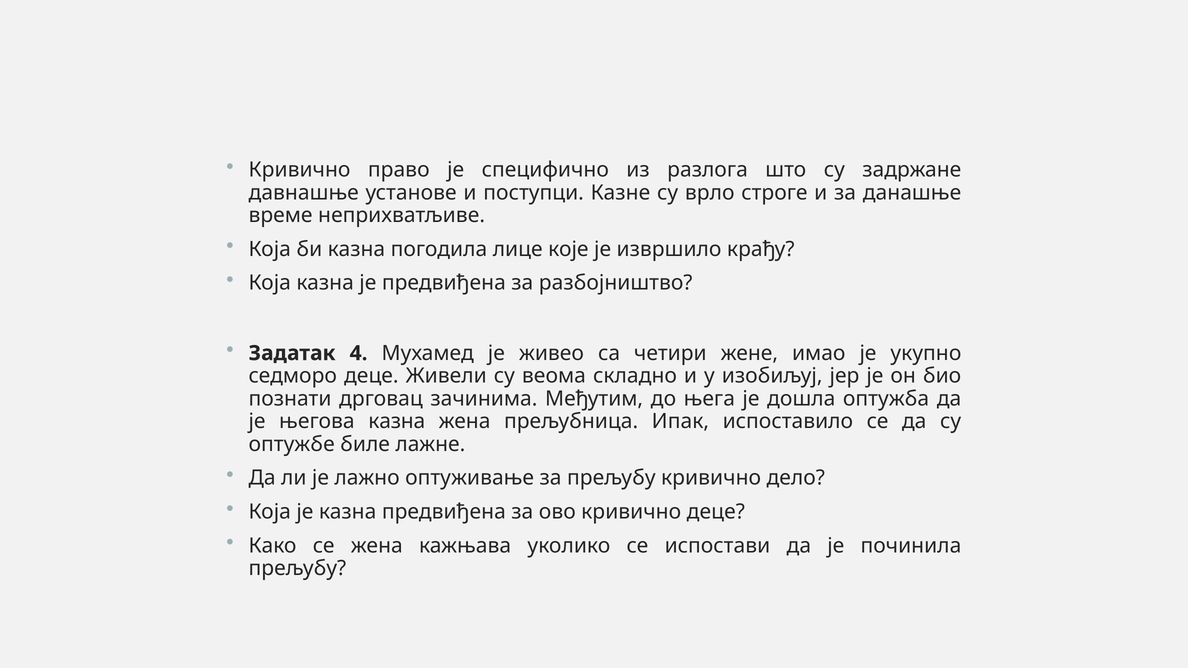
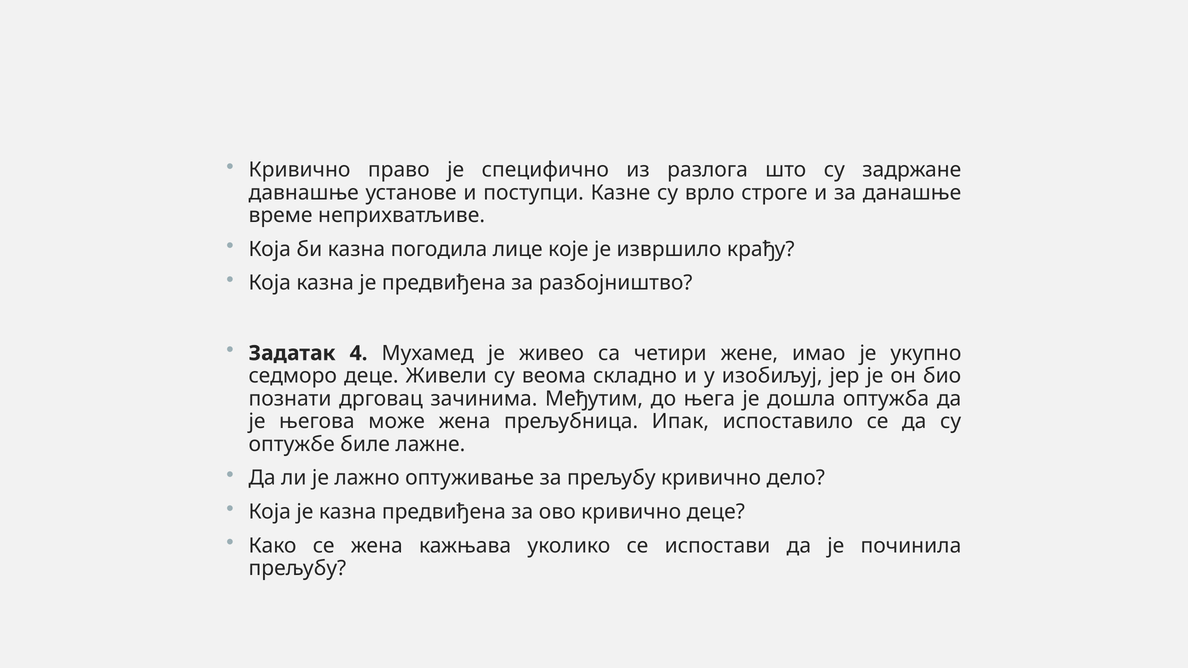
његова казна: казна -> може
